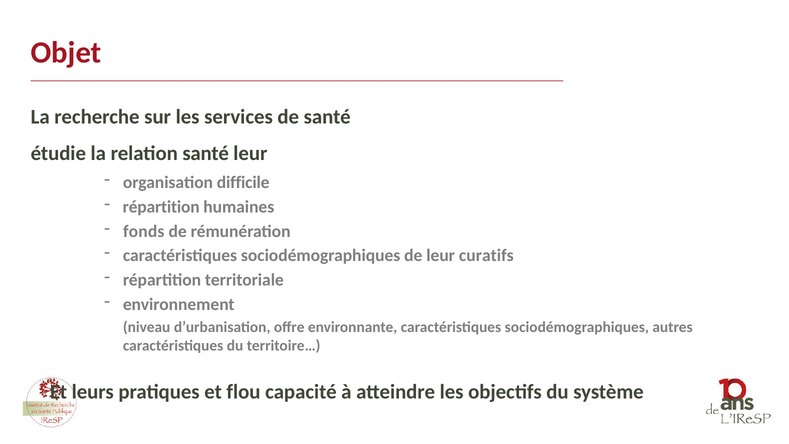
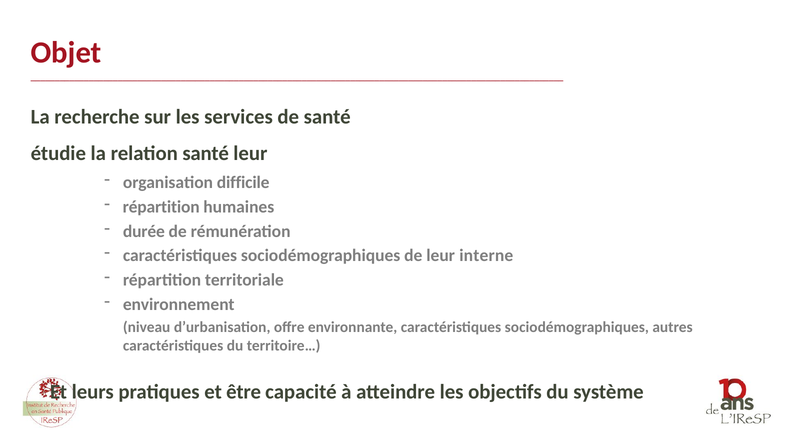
fonds: fonds -> durée
curatifs: curatifs -> interne
flou: flou -> être
